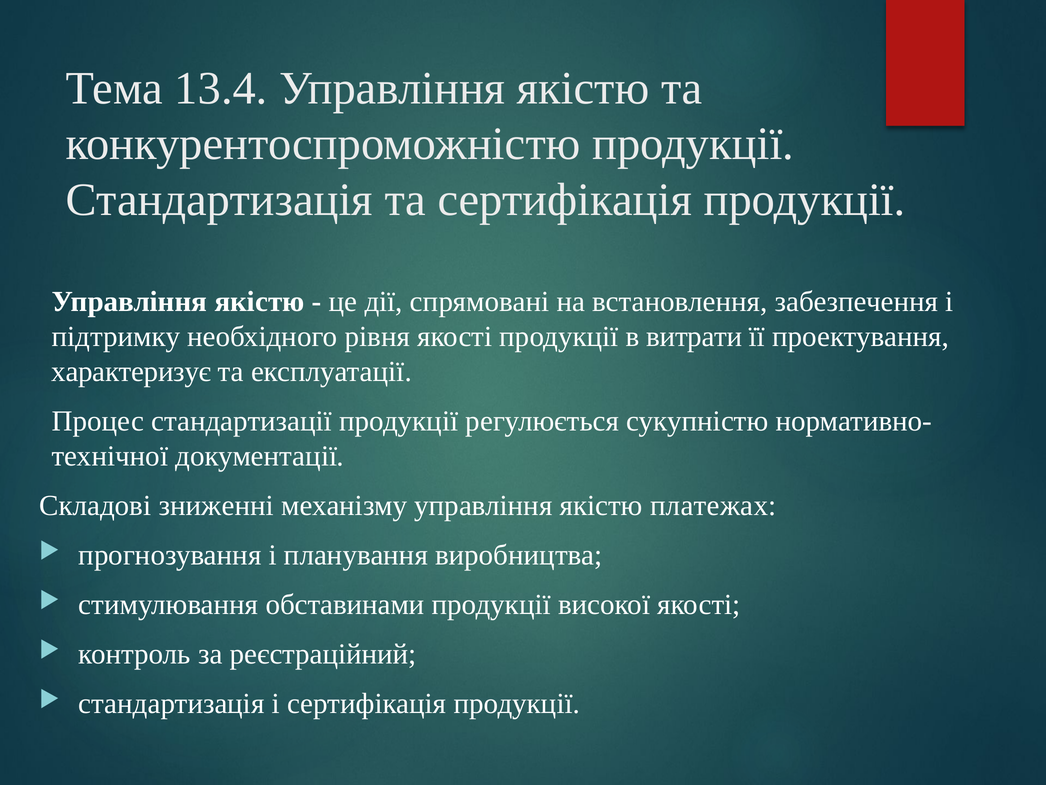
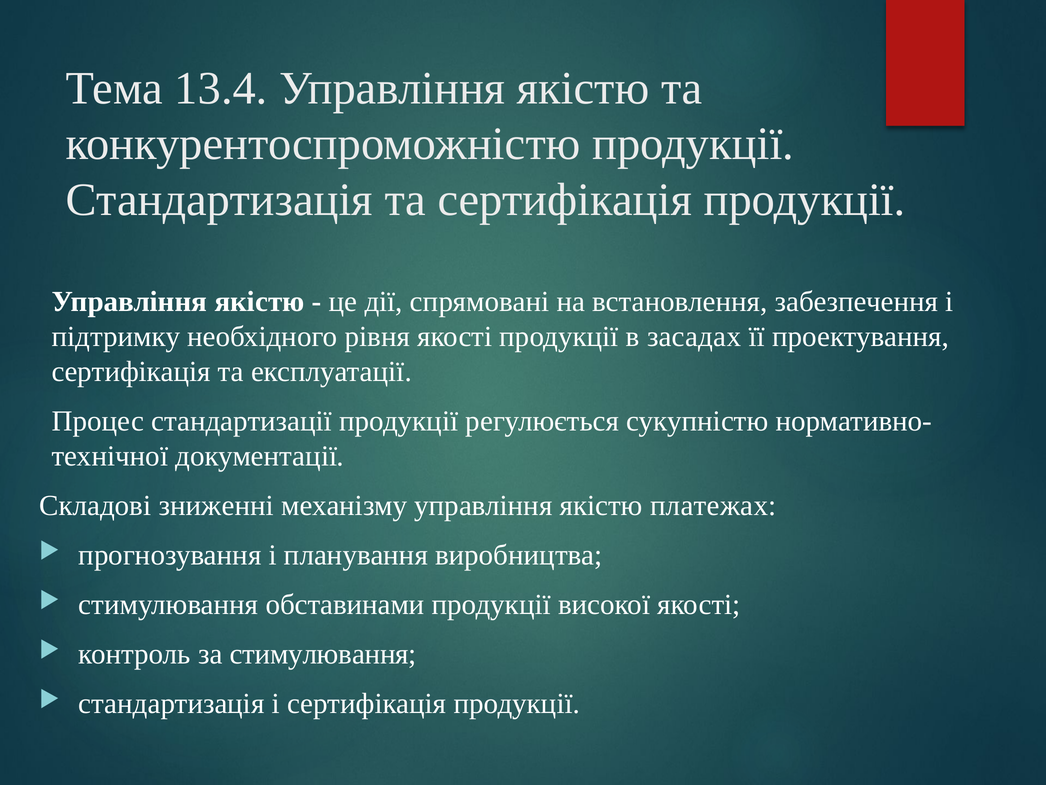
витрати: витрати -> засадах
характеризує at (131, 372): характеризує -> сертифікація
за реєстраційний: реєстраційний -> стимулювання
